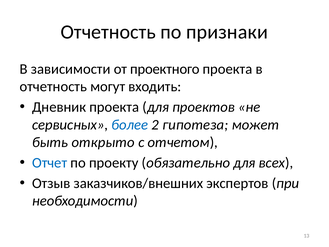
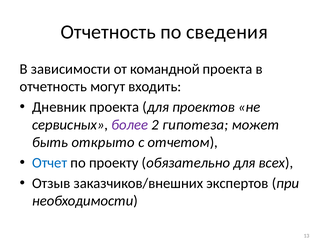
признаки: признаки -> сведения
проектного: проектного -> командной
более colour: blue -> purple
